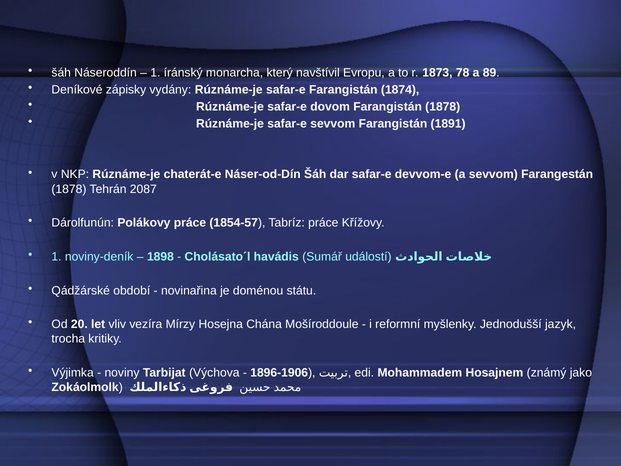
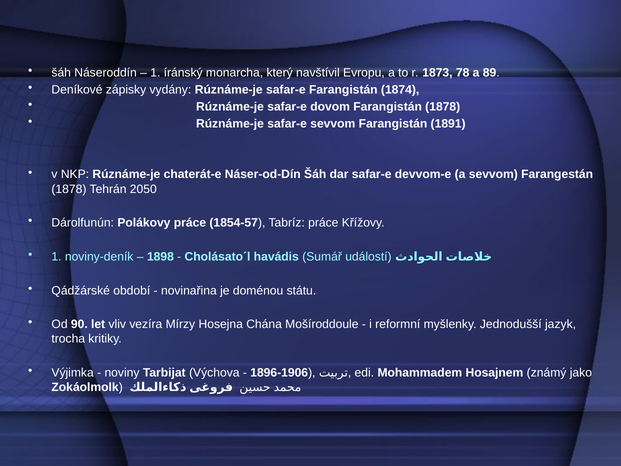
2087: 2087 -> 2050
20: 20 -> 90
